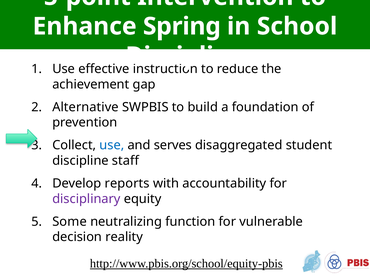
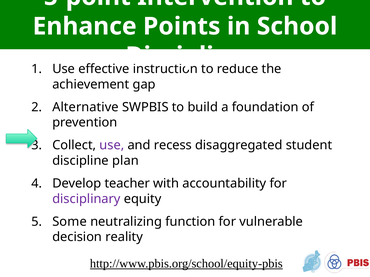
Spring: Spring -> Points
use at (112, 145) colour: blue -> purple
serves: serves -> recess
staff: staff -> plan
reports: reports -> teacher
